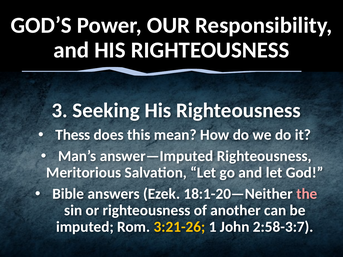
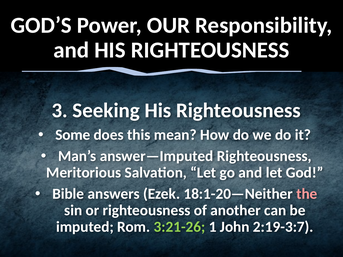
Thess: Thess -> Some
3:21-26 colour: yellow -> light green
2:58-3:7: 2:58-3:7 -> 2:19-3:7
